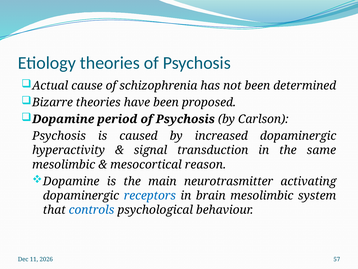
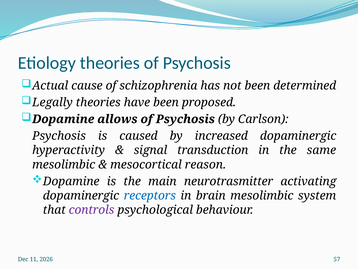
Bizarre: Bizarre -> Legally
period: period -> allows
controls colour: blue -> purple
